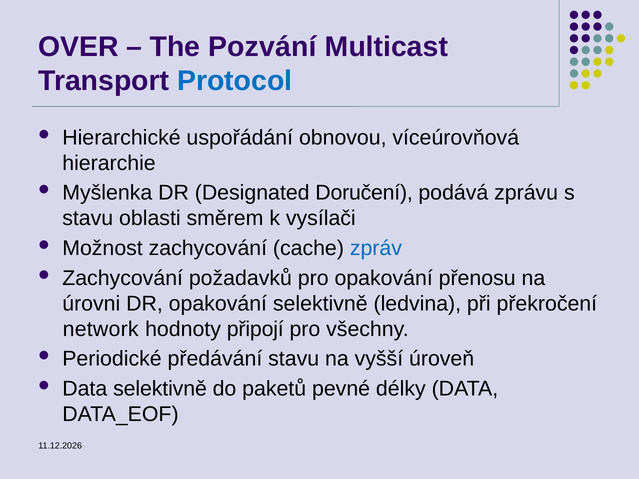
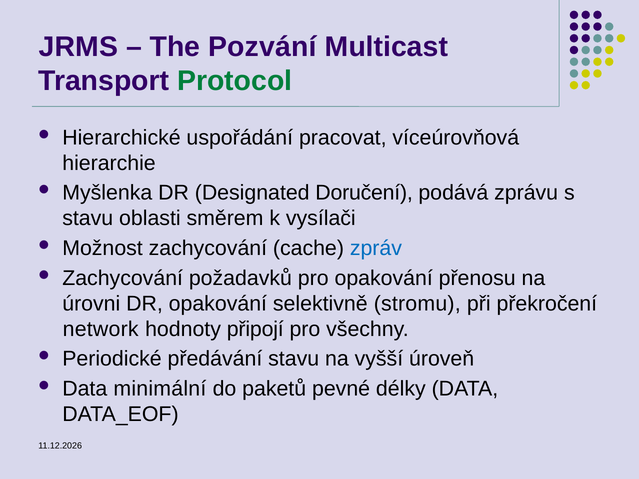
OVER: OVER -> JRMS
Protocol colour: blue -> green
obnovou: obnovou -> pracovat
ledvina: ledvina -> stromu
Data selektivně: selektivně -> minimální
